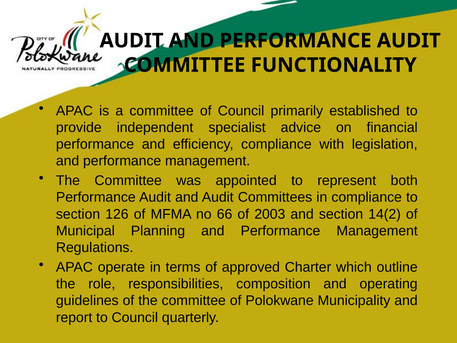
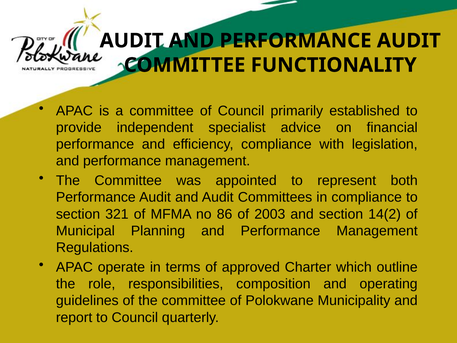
126: 126 -> 321
66: 66 -> 86
